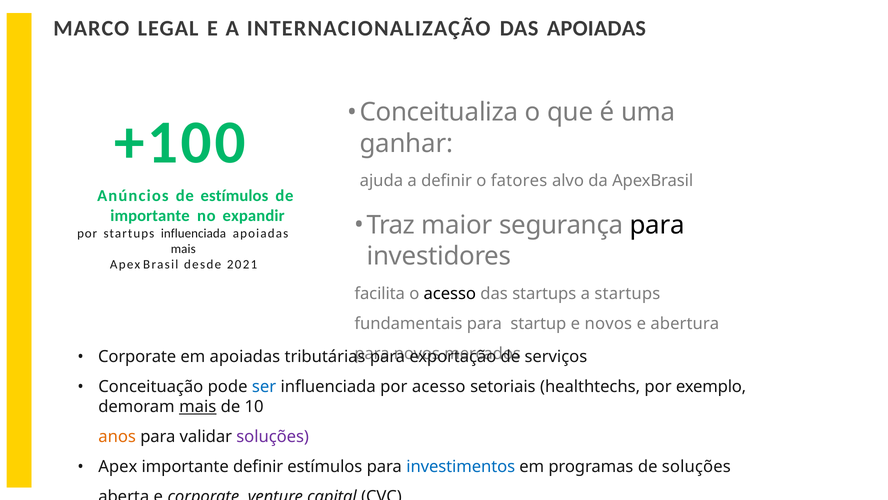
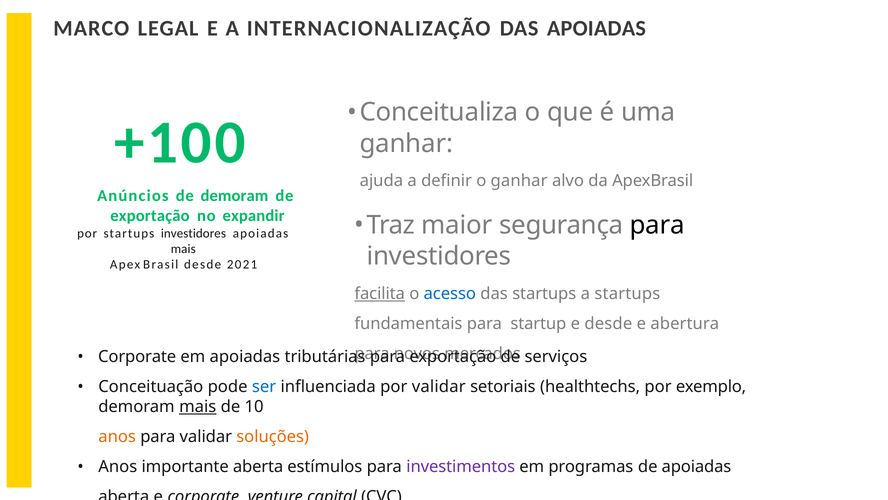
o fatores: fatores -> ganhar
de estímulos: estímulos -> demoram
importante at (150, 215): importante -> exportação
startups influenciada: influenciada -> investidores
facilita underline: none -> present
acesso at (450, 293) colour: black -> blue
e novos: novos -> desde
por acesso: acesso -> validar
soluções at (273, 436) colour: purple -> orange
Apex at (118, 466): Apex -> Anos
importante definir: definir -> aberta
investimentos colour: blue -> purple
de soluções: soluções -> apoiadas
